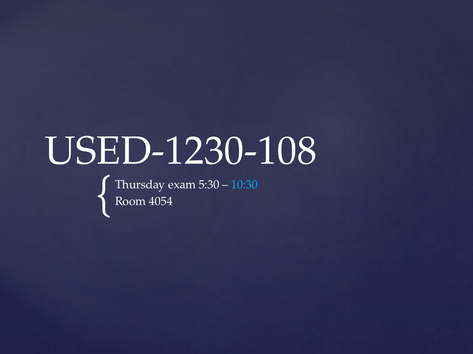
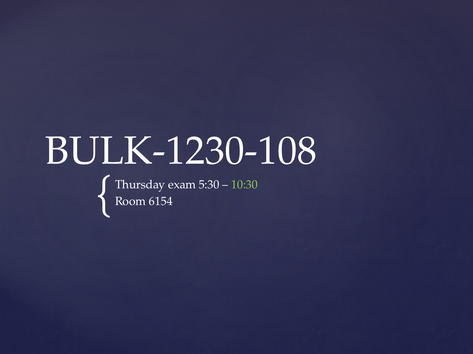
USED-1230-108: USED-1230-108 -> BULK-1230-108
10:30 colour: light blue -> light green
4054: 4054 -> 6154
